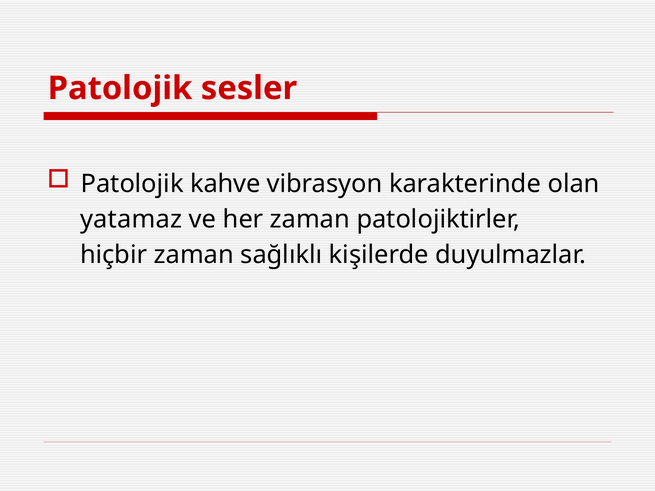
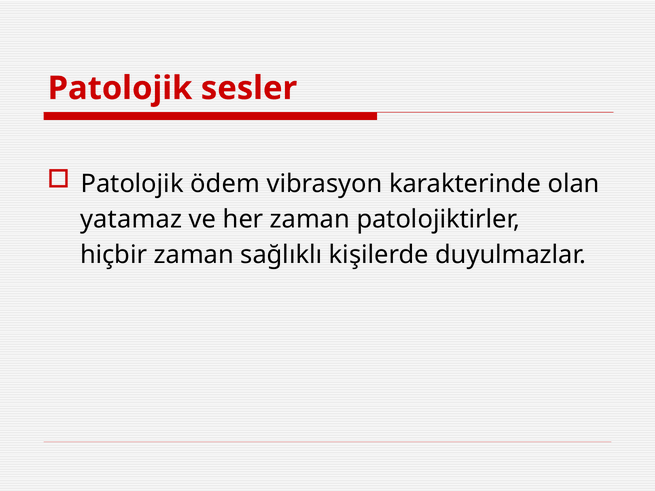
kahve: kahve -> ödem
